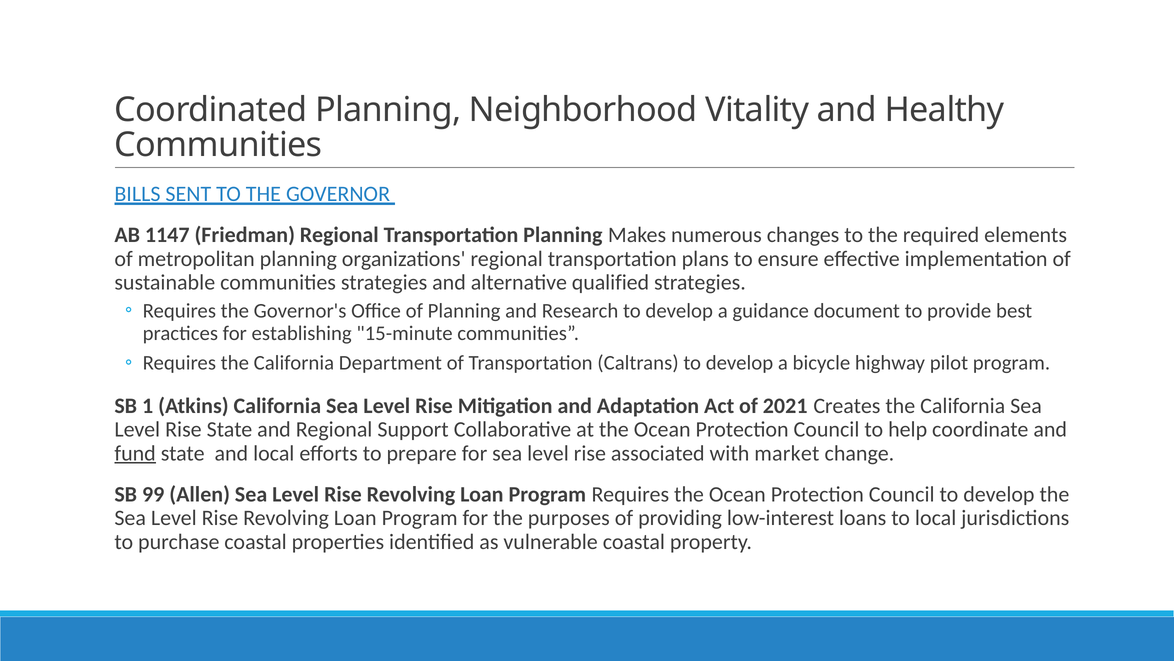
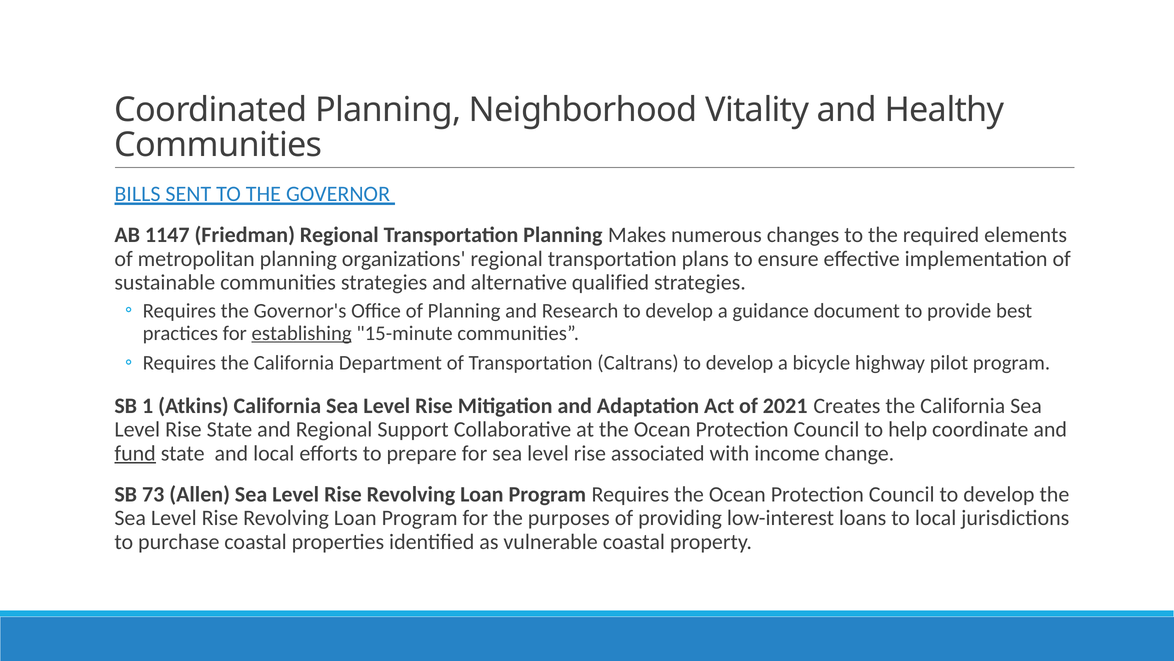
establishing underline: none -> present
market: market -> income
99: 99 -> 73
